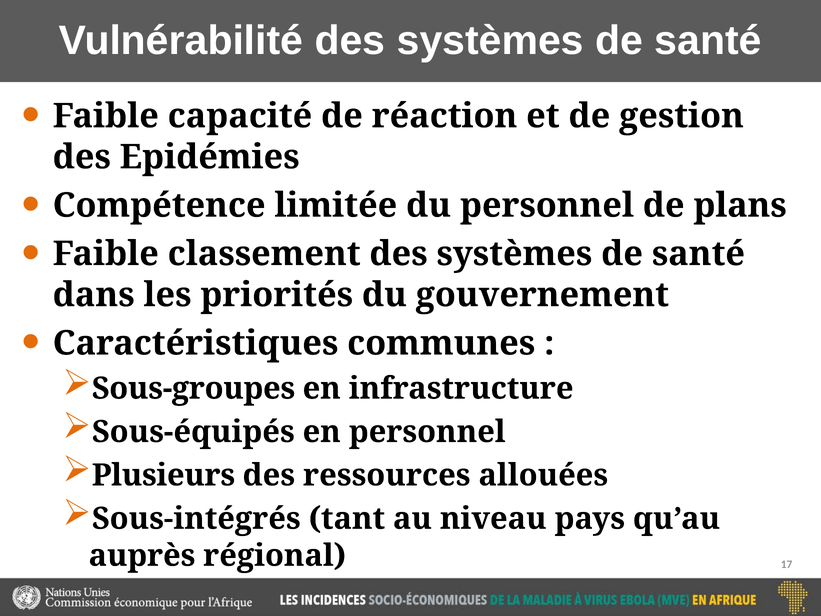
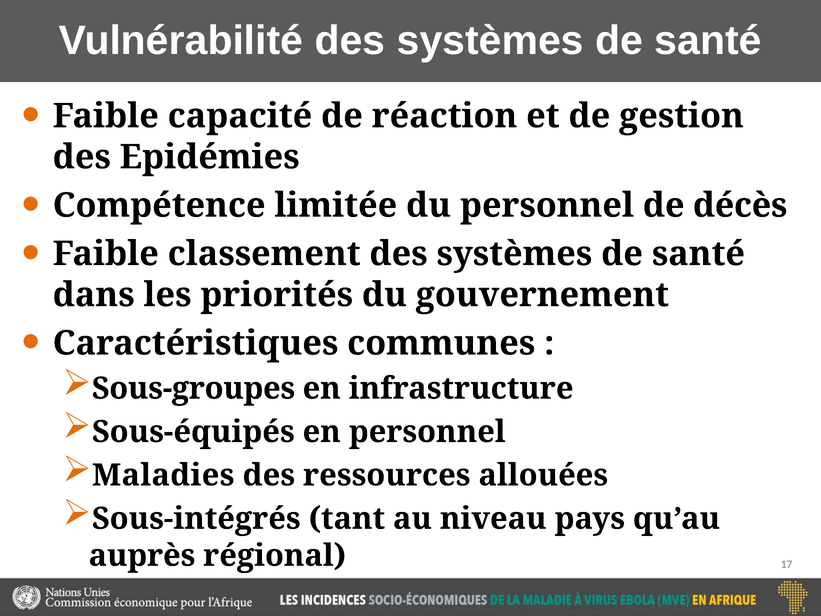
plans: plans -> décès
Plusieurs: Plusieurs -> Maladies
